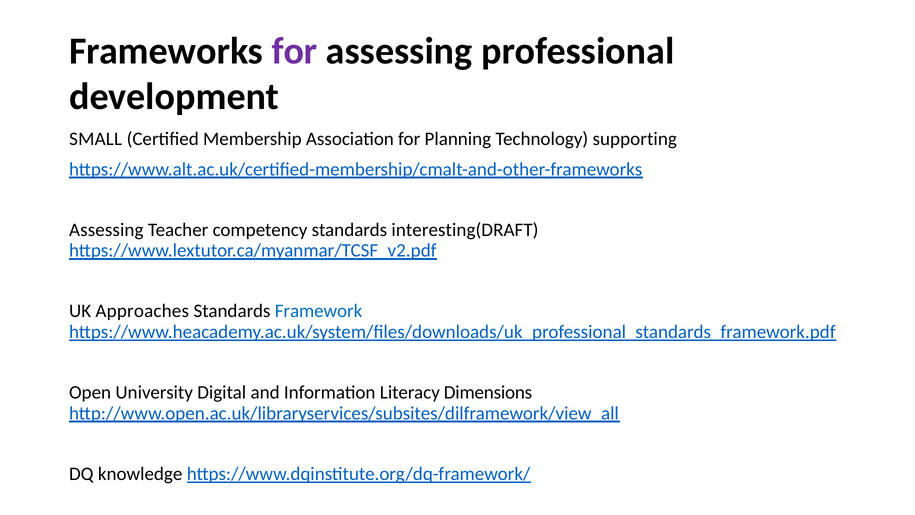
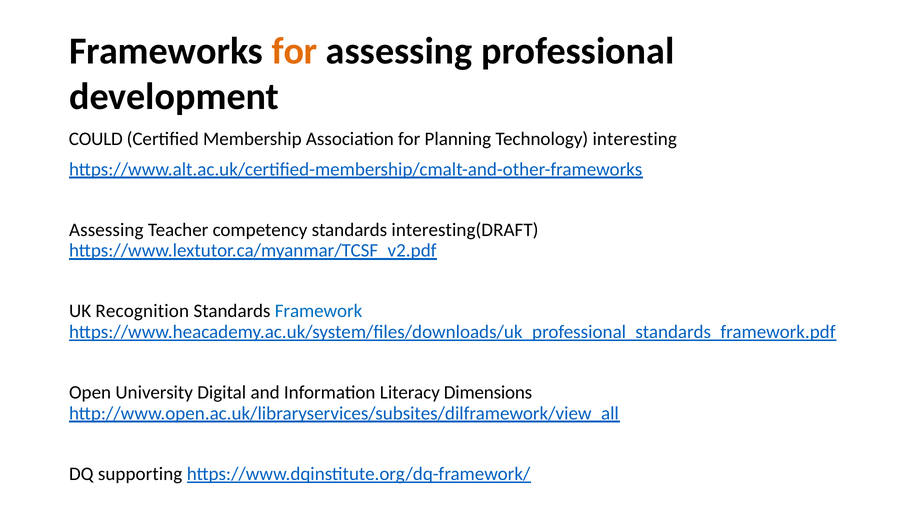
for at (295, 51) colour: purple -> orange
SMALL: SMALL -> COULD
supporting: supporting -> interesting
Approaches: Approaches -> Recognition
knowledge: knowledge -> supporting
